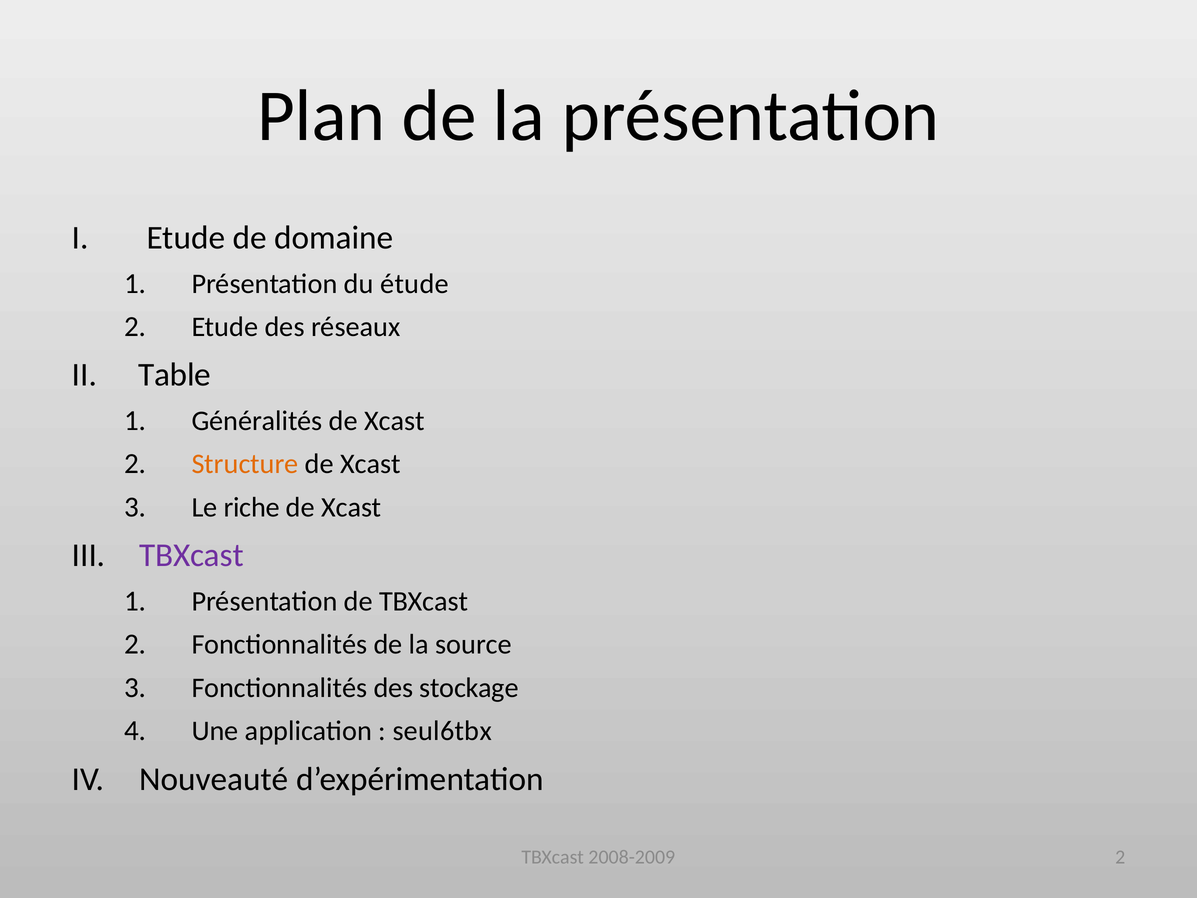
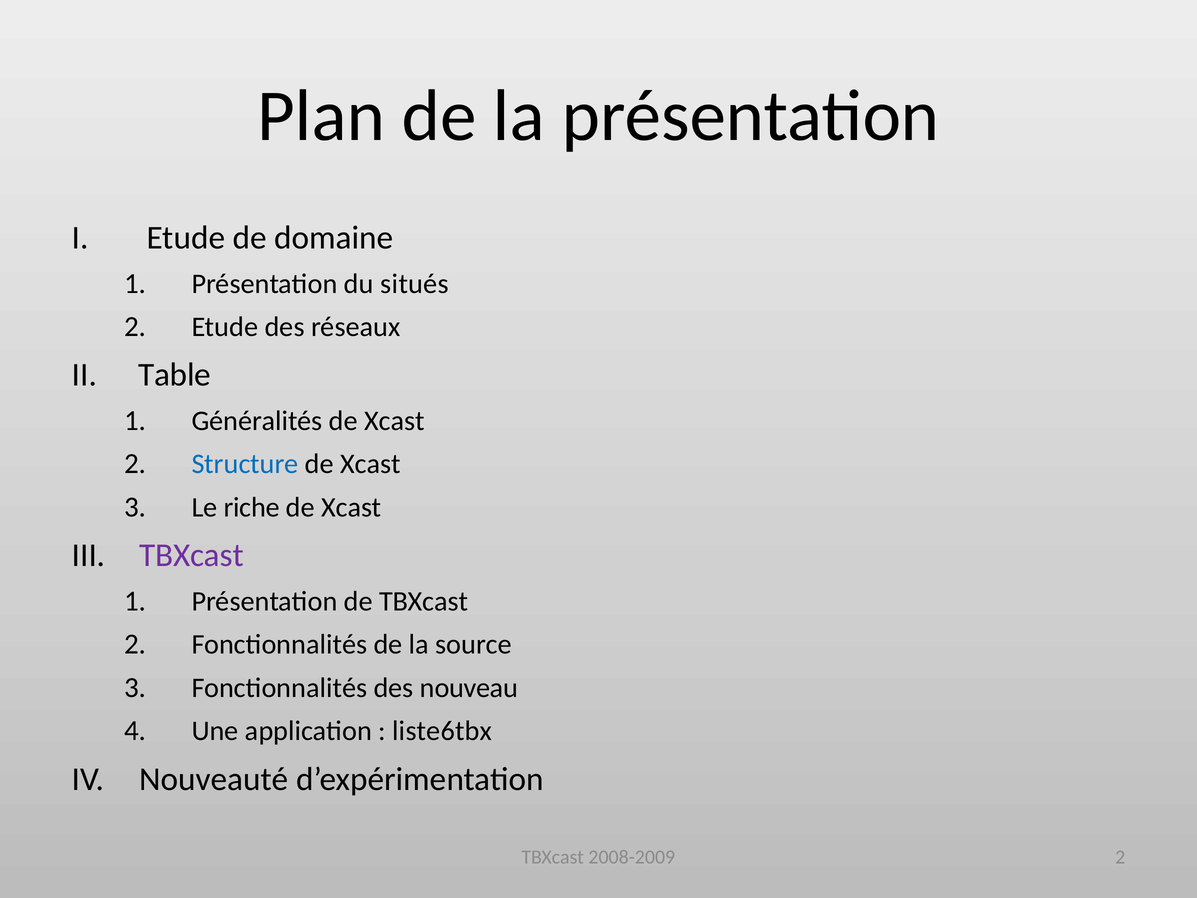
étude: étude -> situés
Structure colour: orange -> blue
stockage: stockage -> nouveau
seul6tbx: seul6tbx -> liste6tbx
